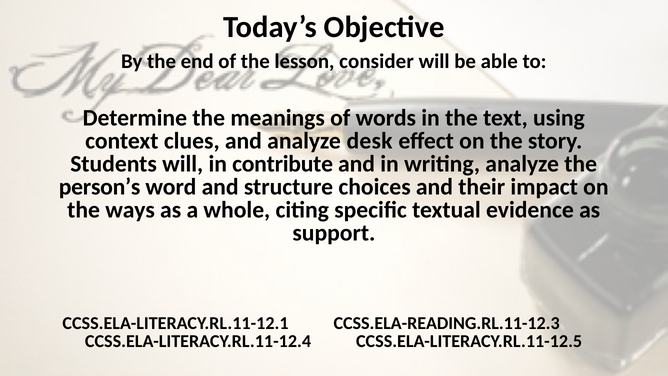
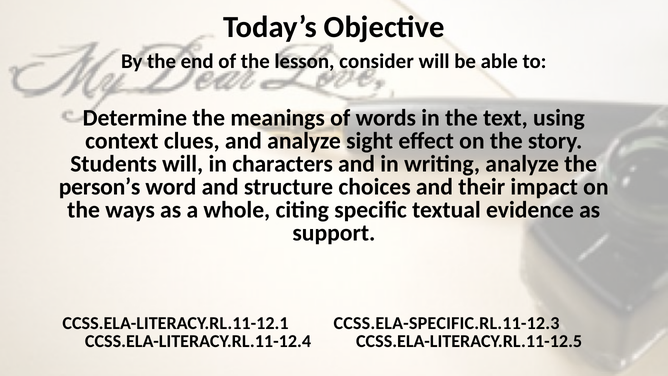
desk: desk -> sight
contribute: contribute -> characters
CCSS.ELA-READING.RL.11-12.3: CCSS.ELA-READING.RL.11-12.3 -> CCSS.ELA-SPECIFIC.RL.11-12.3
